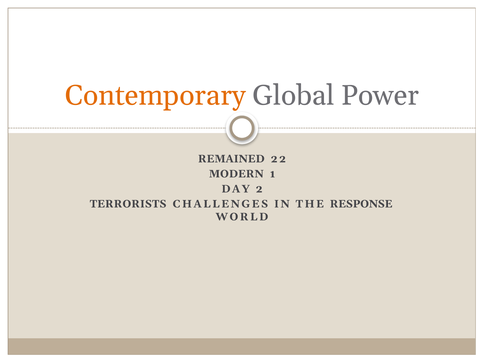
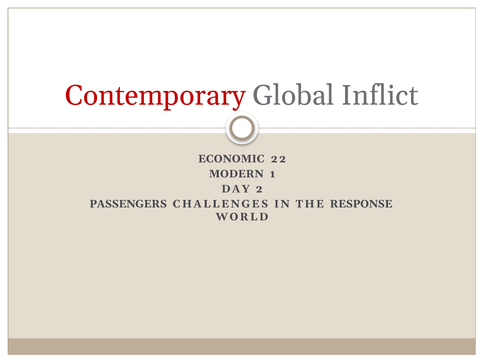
Contemporary colour: orange -> red
Power: Power -> Inflict
REMAINED: REMAINED -> ECONOMIC
TERRORISTS: TERRORISTS -> PASSENGERS
